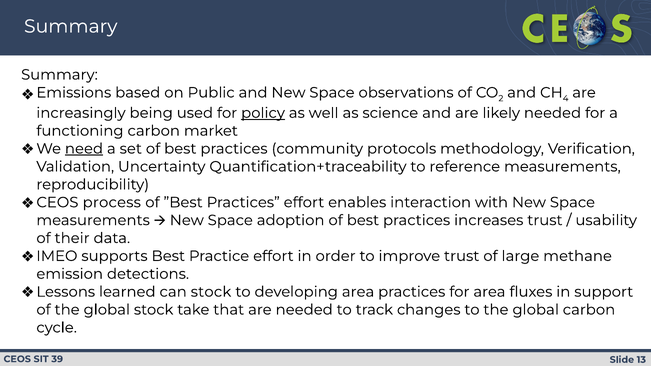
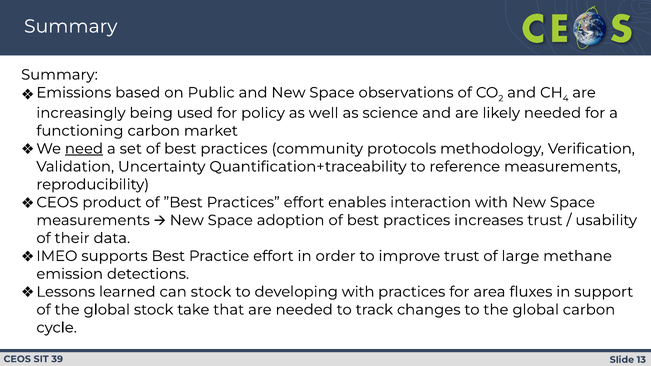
policy underline: present -> none
process: process -> product
developing area: area -> with
